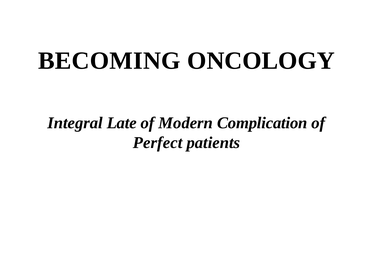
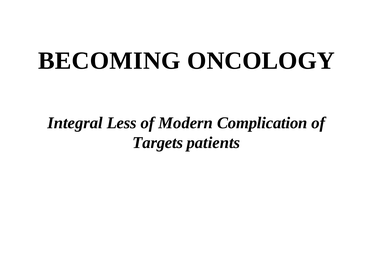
Late: Late -> Less
Perfect: Perfect -> Targets
